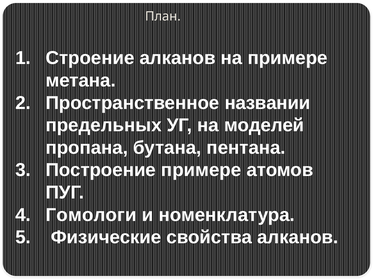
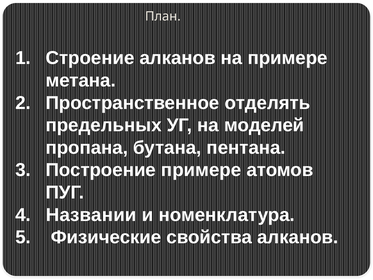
названии: названии -> отделять
Гомологи: Гомологи -> Названии
